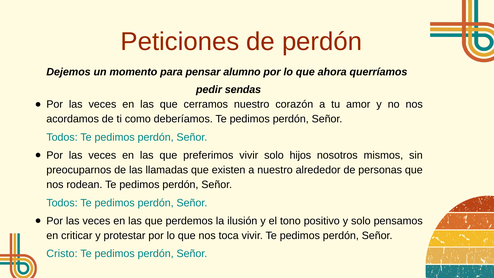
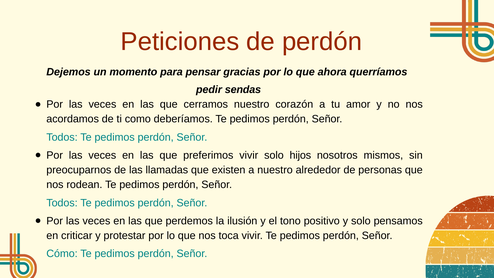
alumno: alumno -> gracias
Cristo: Cristo -> Cómo
